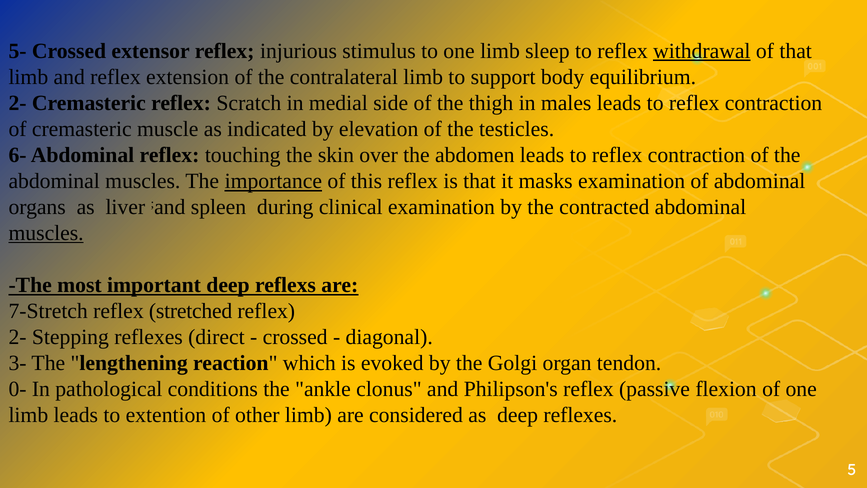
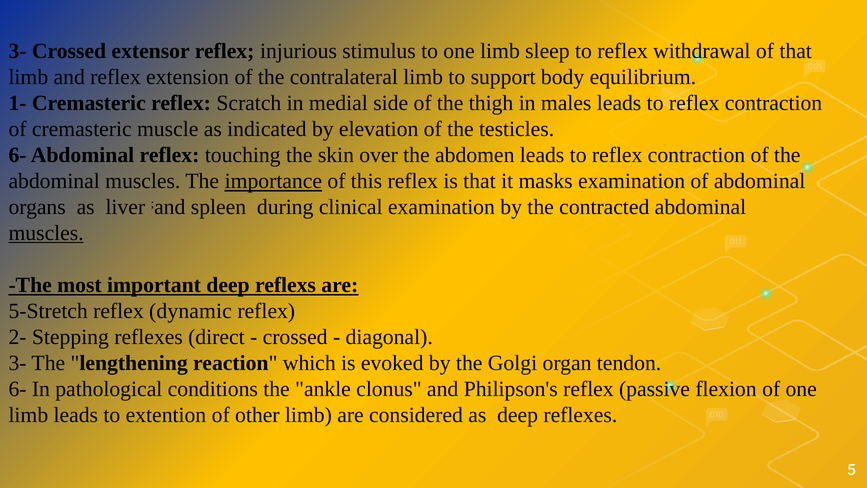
5- at (18, 51): 5- -> 3-
withdrawal underline: present -> none
2- at (18, 103): 2- -> 1-
7-Stretch: 7-Stretch -> 5-Stretch
stretched: stretched -> dynamic
0- at (18, 389): 0- -> 6-
